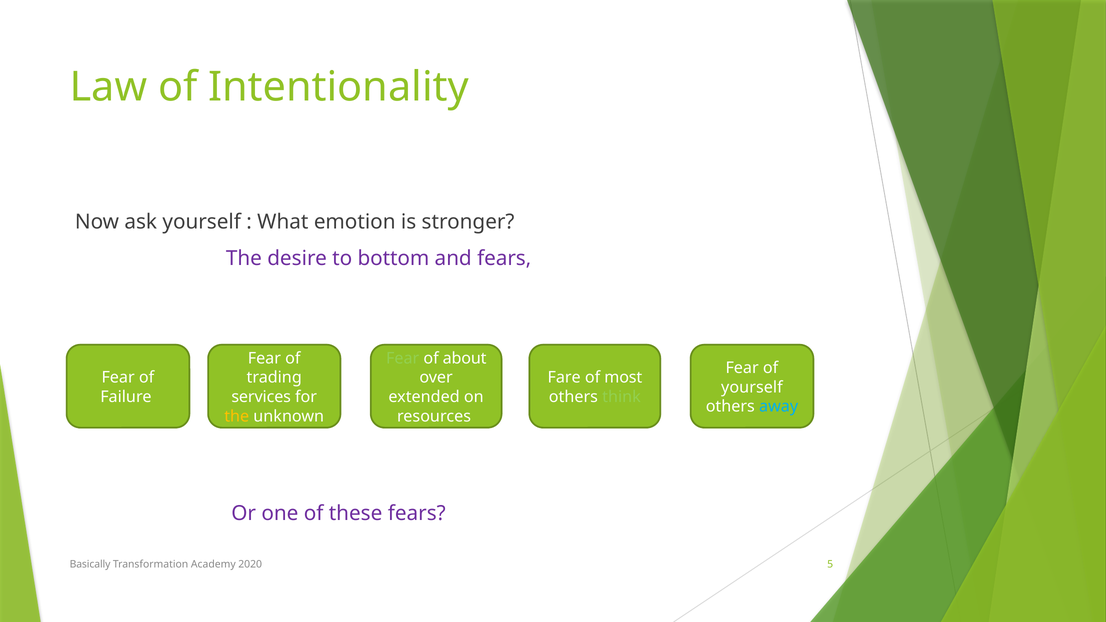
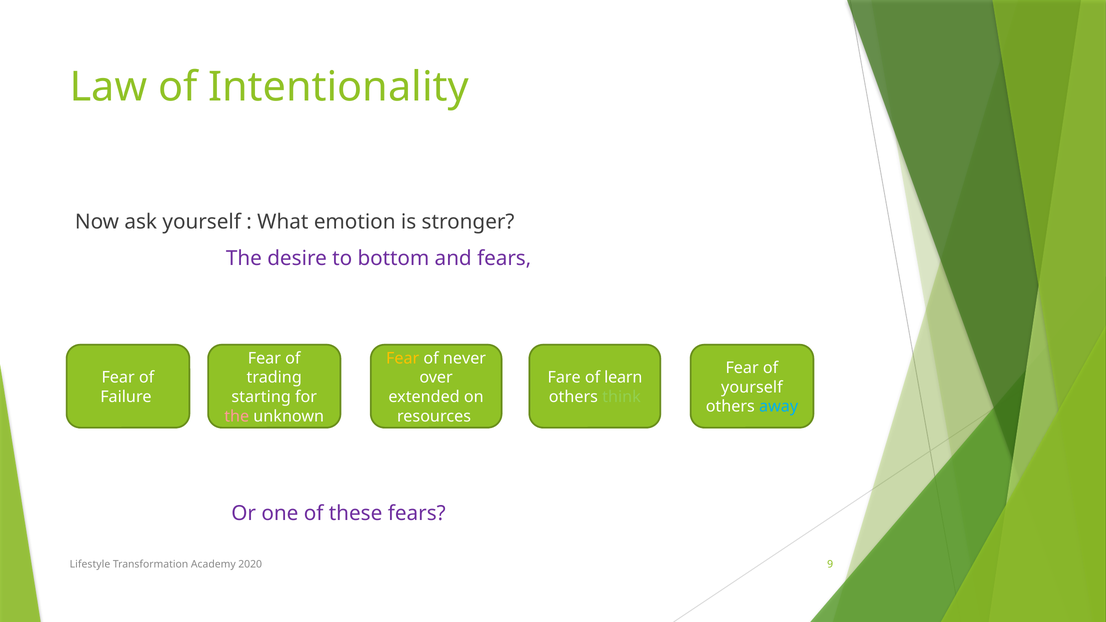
Fear at (403, 358) colour: light green -> yellow
about: about -> never
most: most -> learn
services: services -> starting
the at (237, 416) colour: yellow -> pink
Basically: Basically -> Lifestyle
5: 5 -> 9
